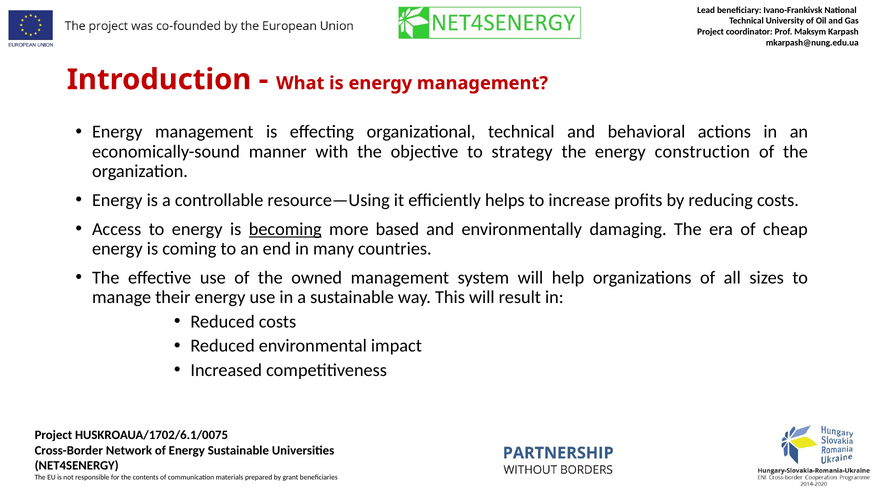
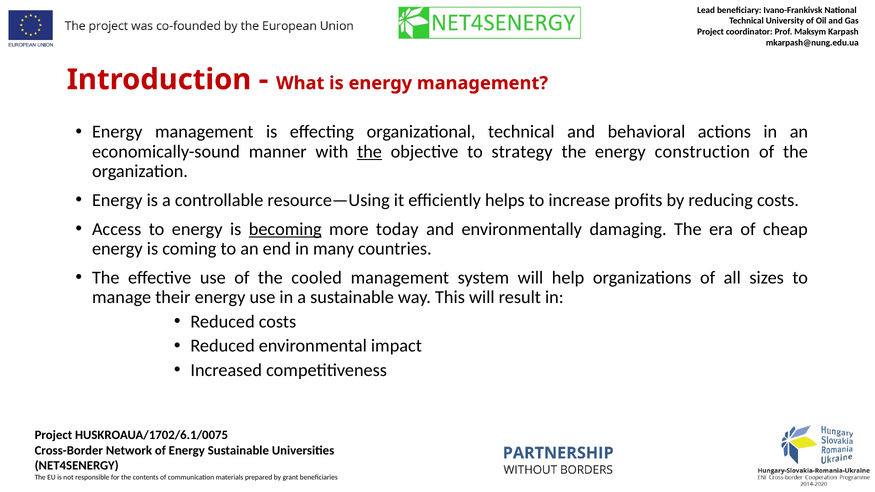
the at (370, 152) underline: none -> present
based: based -> today
owned: owned -> cooled
